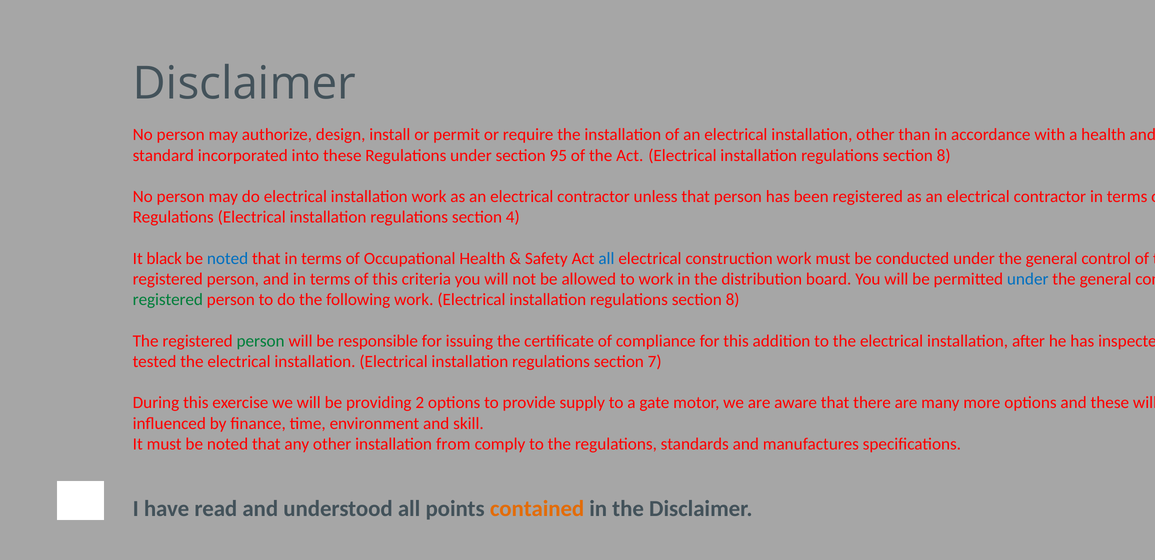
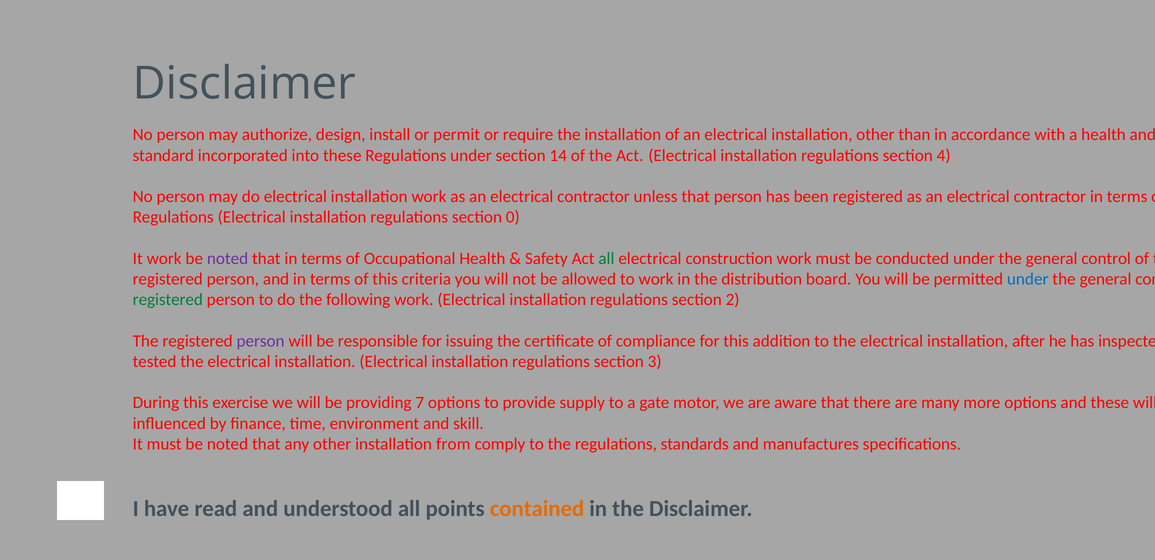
95: 95 -> 14
8 at (944, 155): 8 -> 4
4: 4 -> 0
It black: black -> work
noted at (228, 259) colour: blue -> purple
all at (606, 259) colour: blue -> green
8 at (733, 300): 8 -> 2
person at (261, 341) colour: green -> purple
7: 7 -> 3
2: 2 -> 7
